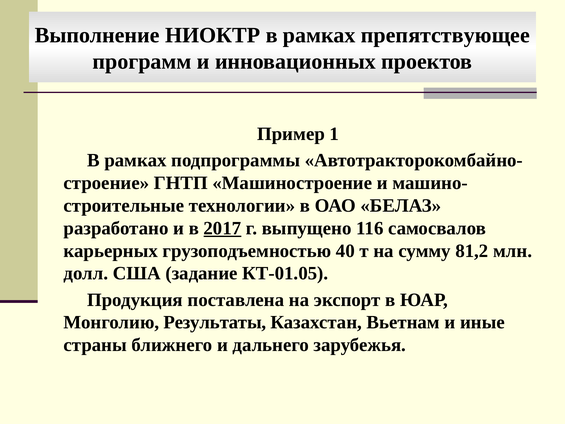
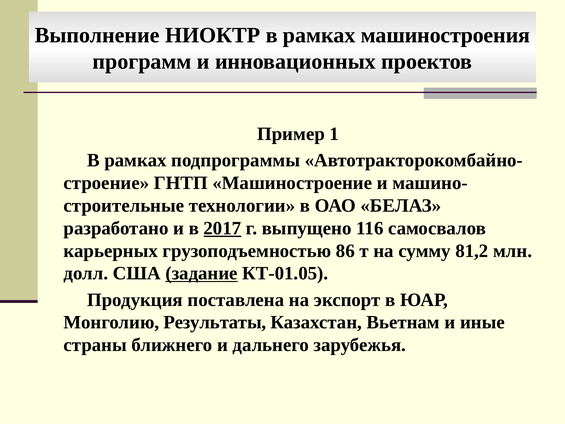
препятствующее: препятствующее -> машиностроения
40: 40 -> 86
задание underline: none -> present
